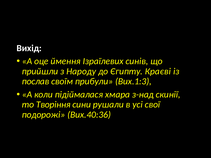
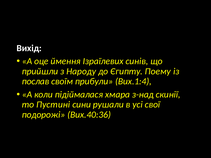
Краєві: Краєві -> Поему
Вих.1:3: Вих.1:3 -> Вих.1:4
Творіння: Творіння -> Пустині
